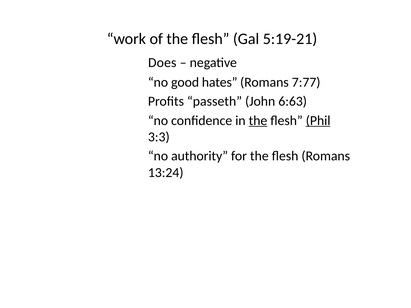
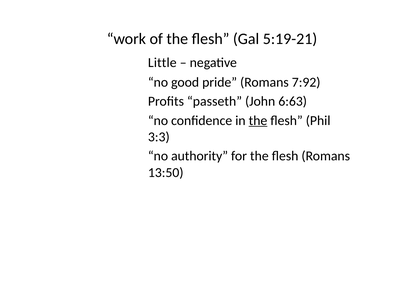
Does: Does -> Little
hates: hates -> pride
7:77: 7:77 -> 7:92
Phil underline: present -> none
13:24: 13:24 -> 13:50
